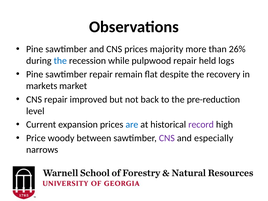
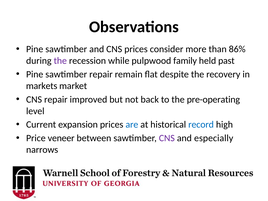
majority: majority -> consider
26%: 26% -> 86%
the at (60, 61) colour: blue -> purple
pulpwood repair: repair -> family
logs: logs -> past
pre-reduction: pre-reduction -> pre-operating
record colour: purple -> blue
woody: woody -> veneer
